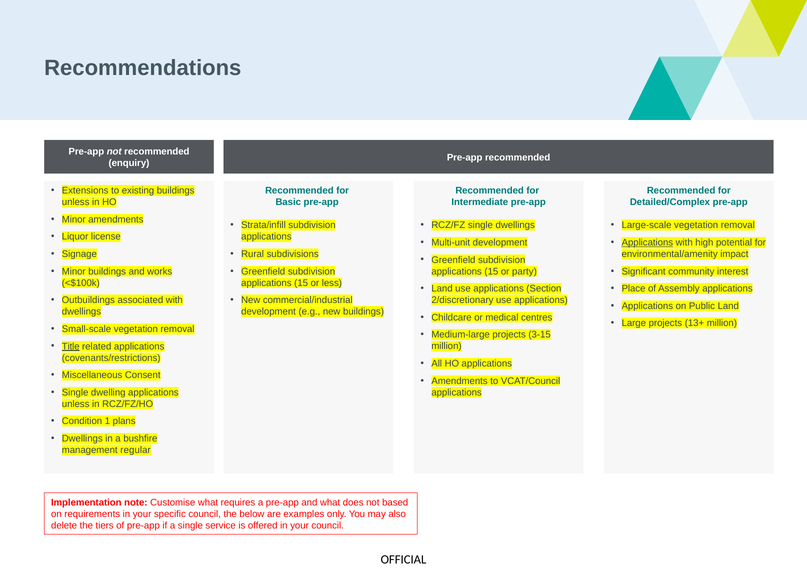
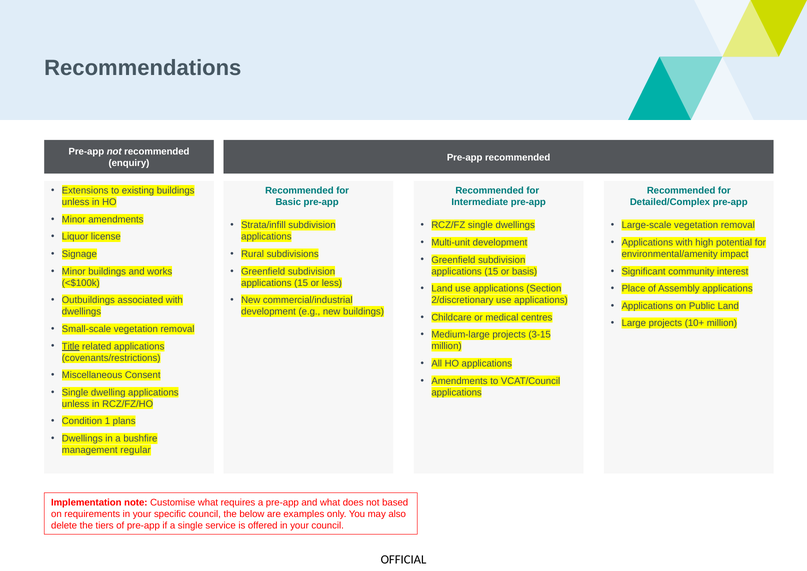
Applications at (647, 242) underline: present -> none
party: party -> basis
13+: 13+ -> 10+
